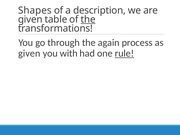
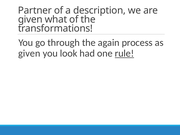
Shapes: Shapes -> Partner
table: table -> what
the at (88, 19) underline: present -> none
with: with -> look
